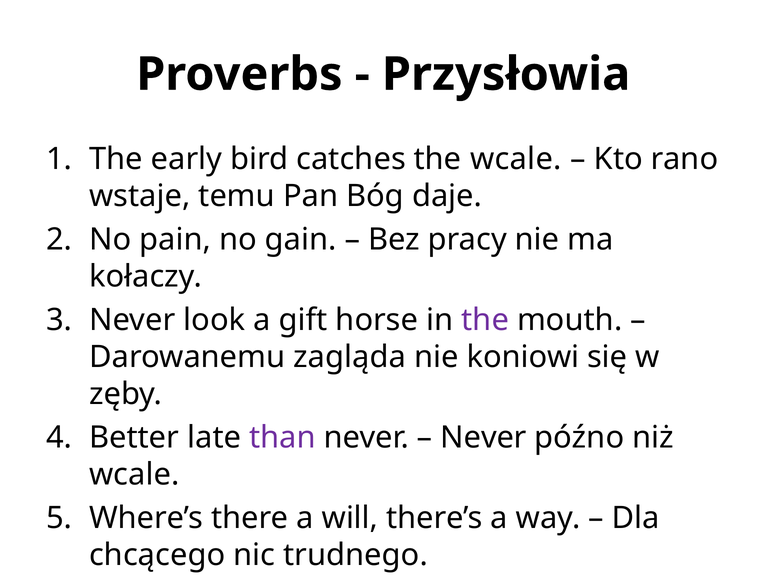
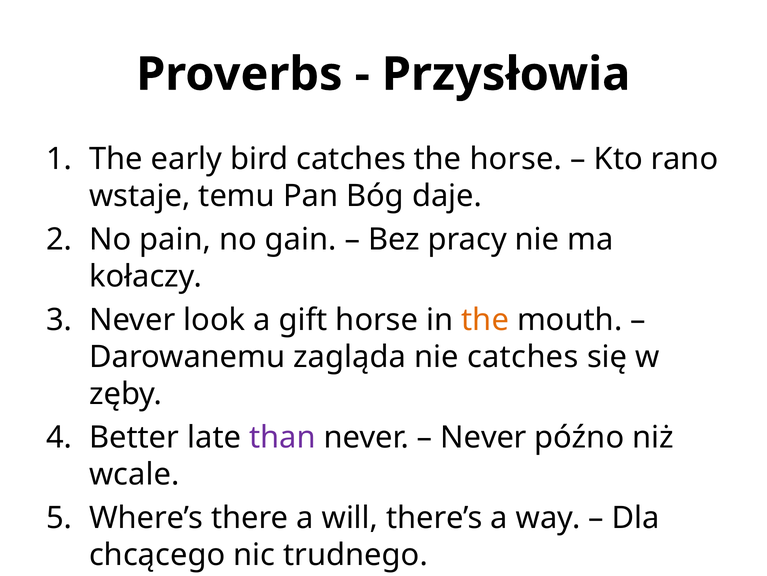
the wcale: wcale -> horse
the at (485, 319) colour: purple -> orange
nie koniowi: koniowi -> catches
